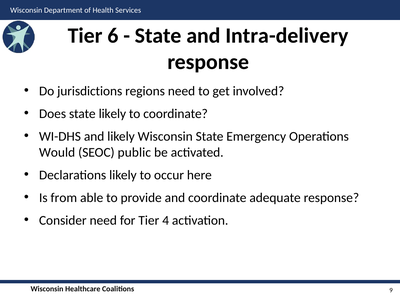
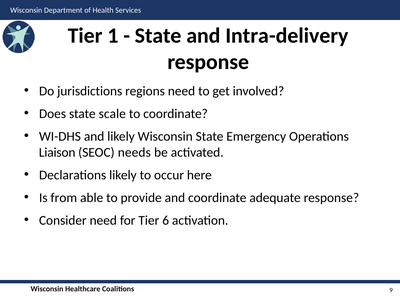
6: 6 -> 1
state likely: likely -> scale
Would: Would -> Liaison
public: public -> needs
4: 4 -> 6
